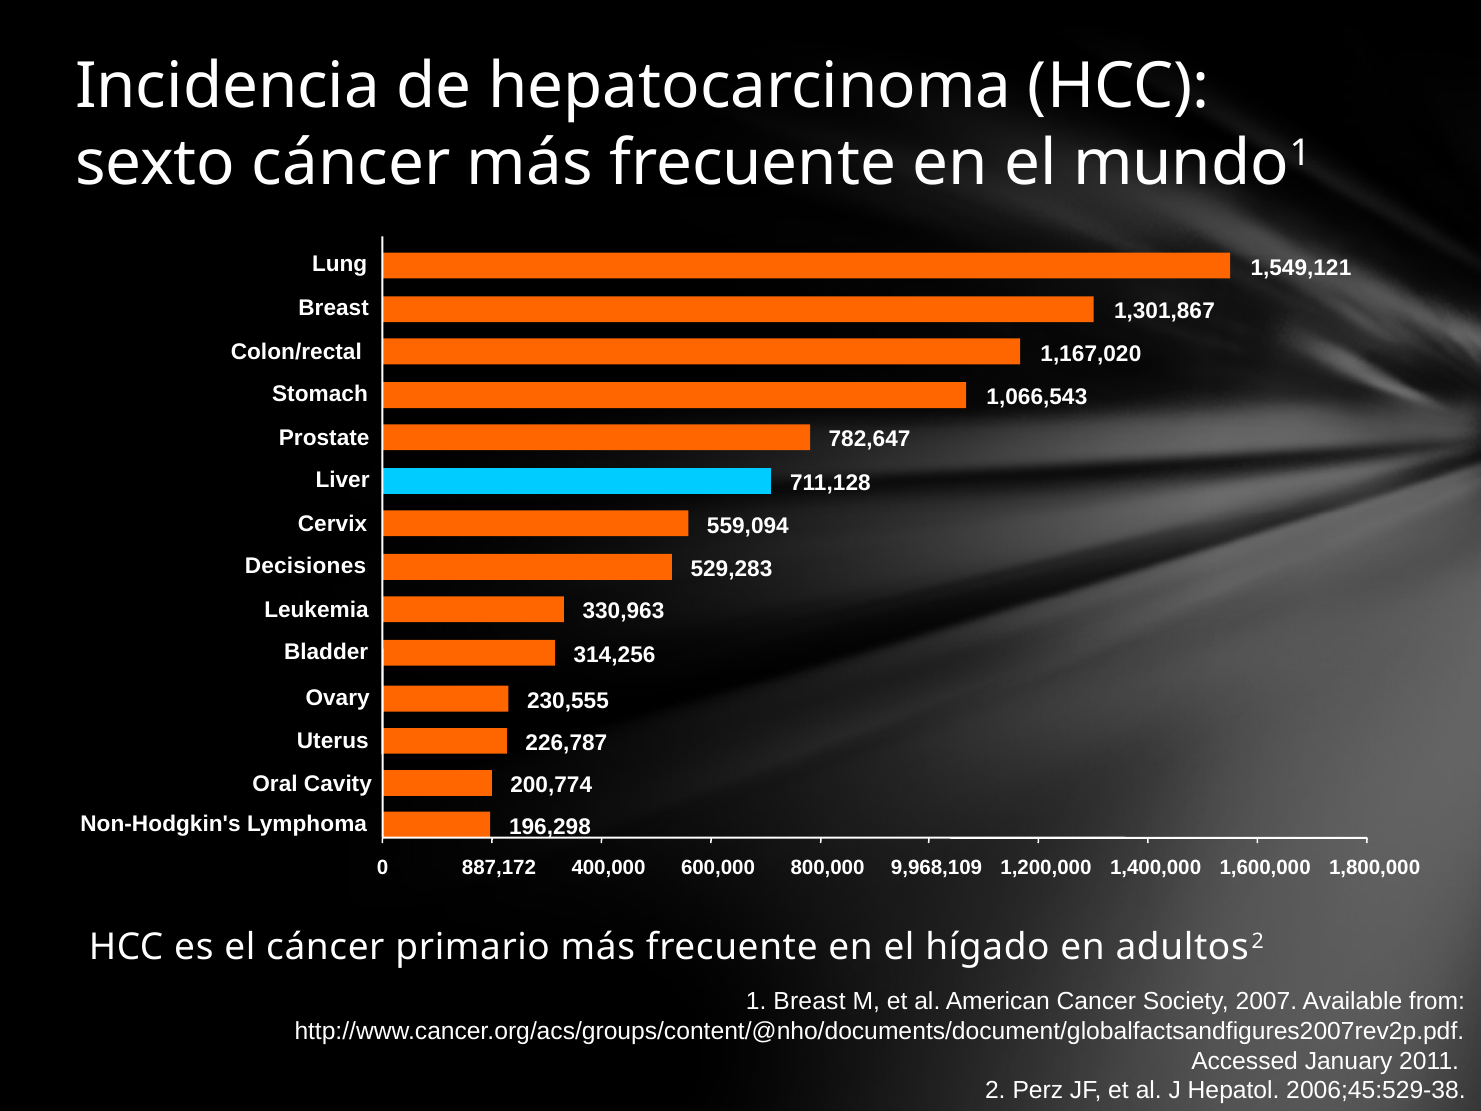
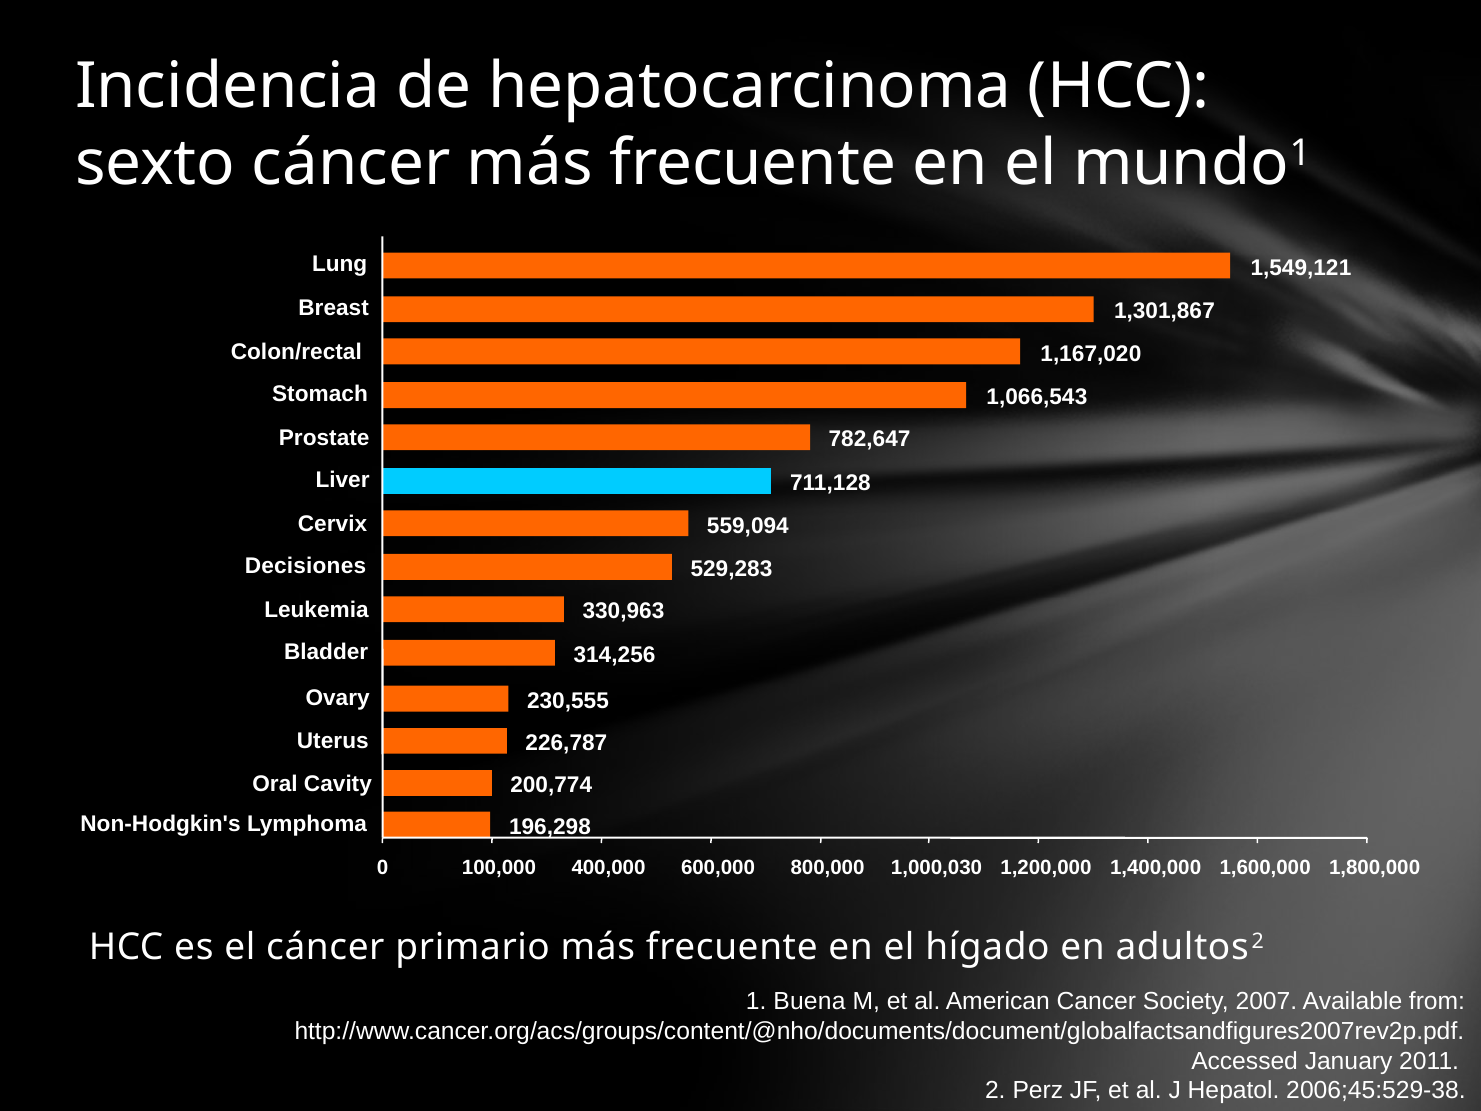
887,172: 887,172 -> 100,000
9,968,109: 9,968,109 -> 1,000,030
1 Breast: Breast -> Buena
